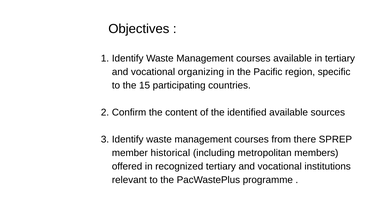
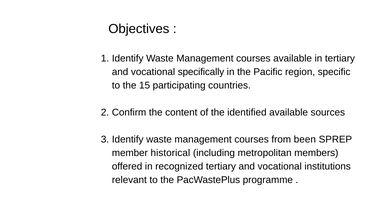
organizing: organizing -> specifically
there: there -> been
